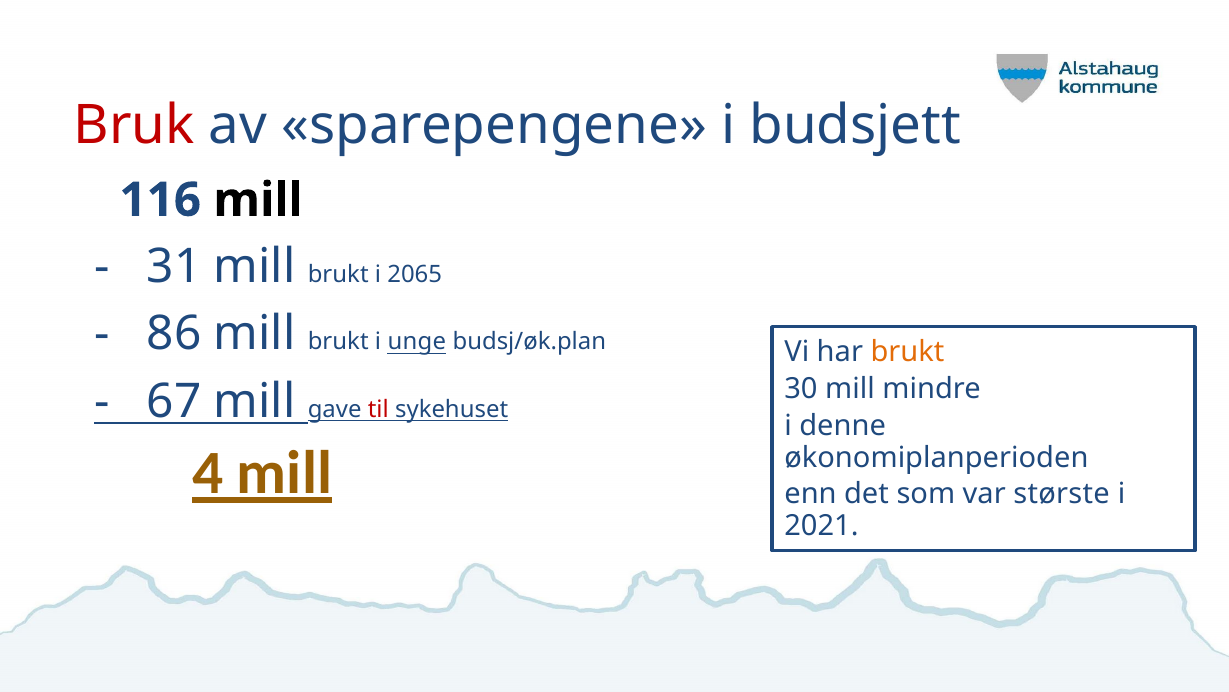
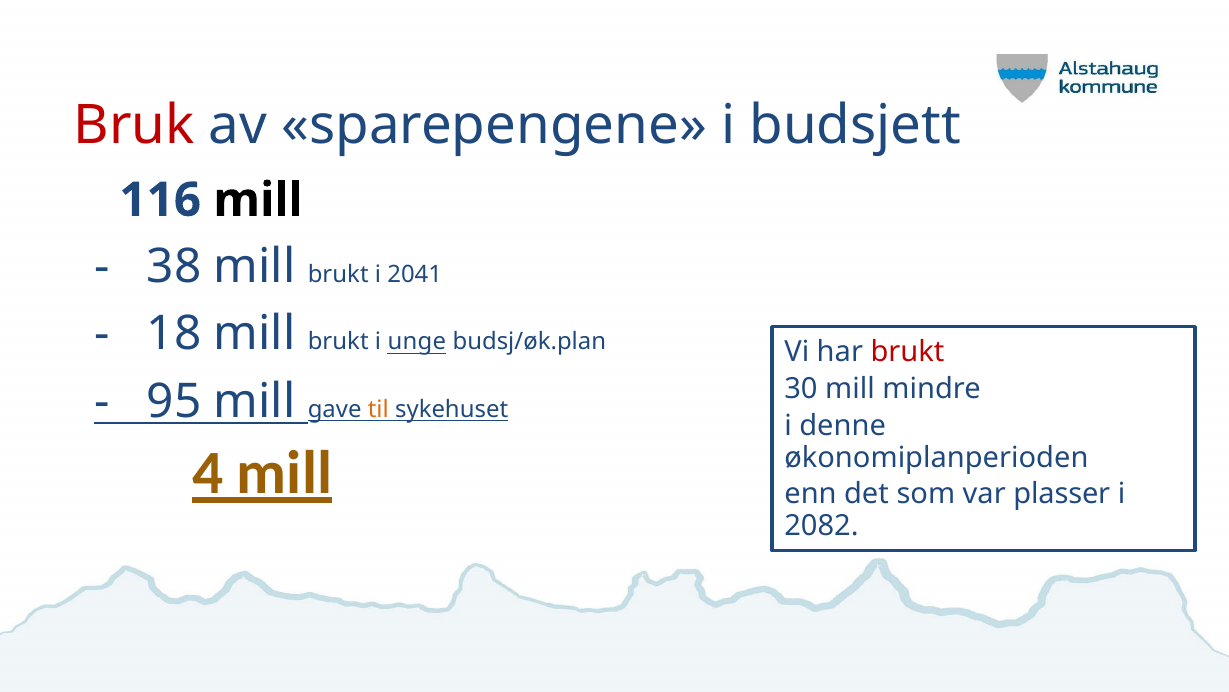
31: 31 -> 38
2065: 2065 -> 2041
86: 86 -> 18
brukt at (907, 352) colour: orange -> red
67: 67 -> 95
til colour: red -> orange
største: største -> plasser
2021: 2021 -> 2082
